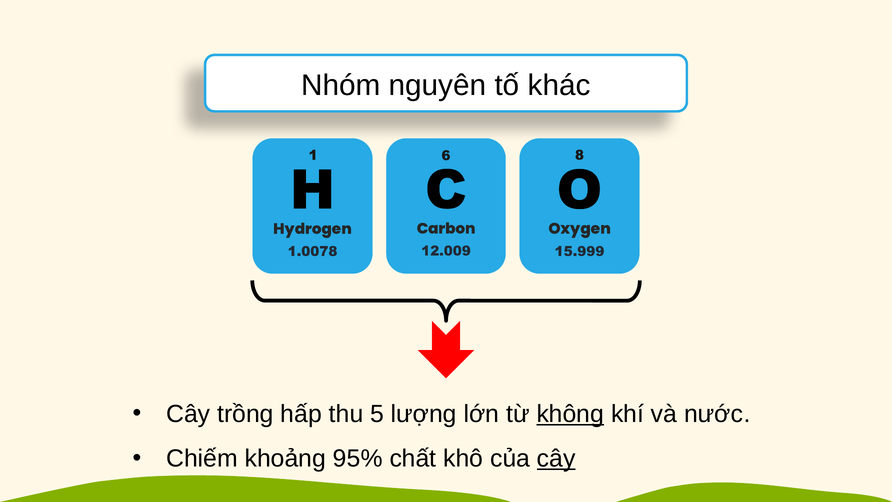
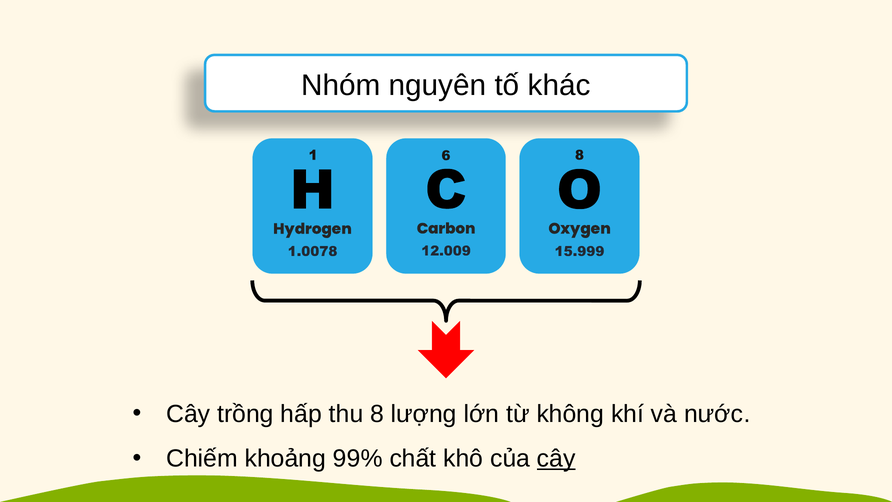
5: 5 -> 8
không underline: present -> none
95%: 95% -> 99%
